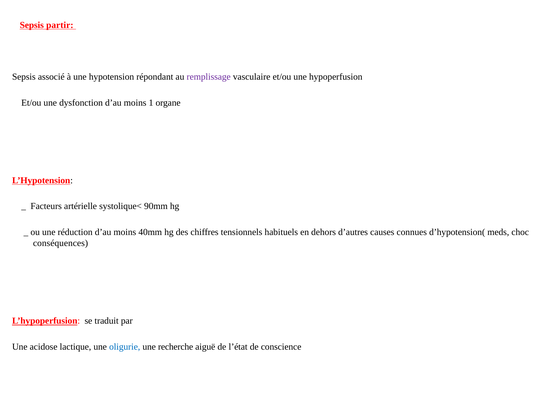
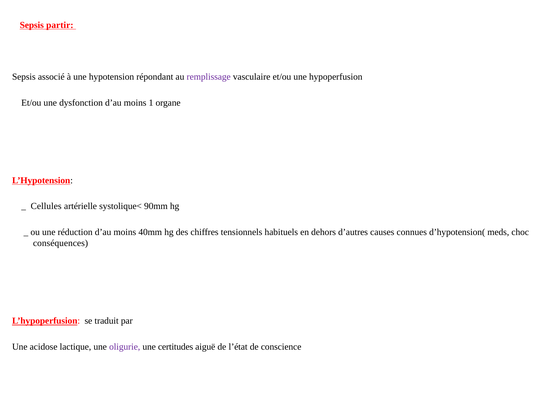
Facteurs: Facteurs -> Cellules
oligurie colour: blue -> purple
recherche: recherche -> certitudes
